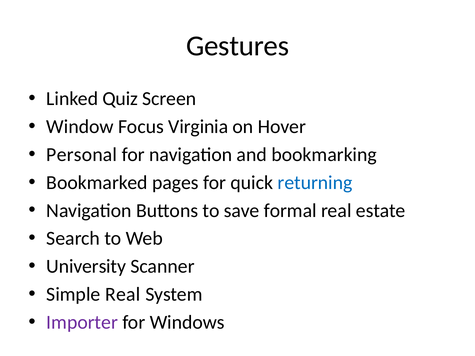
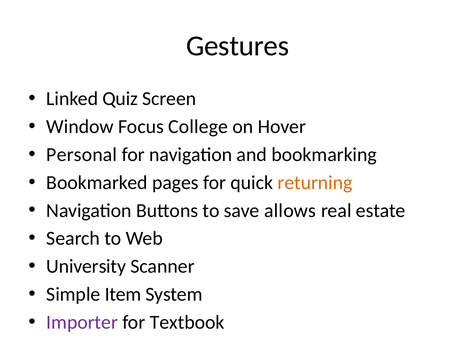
Virginia: Virginia -> College
returning colour: blue -> orange
formal: formal -> allows
Simple Real: Real -> Item
Windows: Windows -> Textbook
